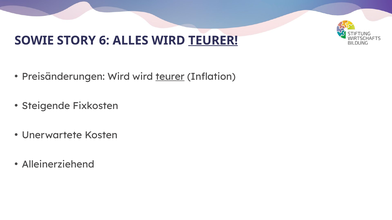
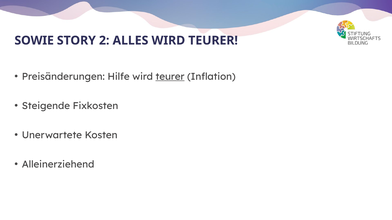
6: 6 -> 2
TEURER at (213, 41) underline: present -> none
Preisänderungen Wird: Wird -> Hilfe
